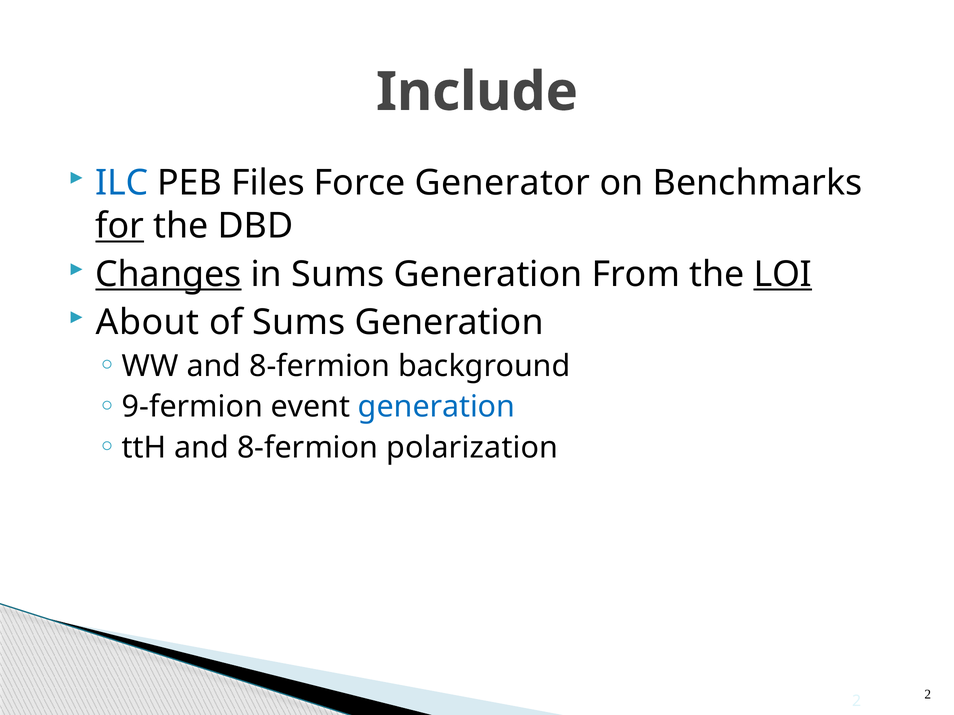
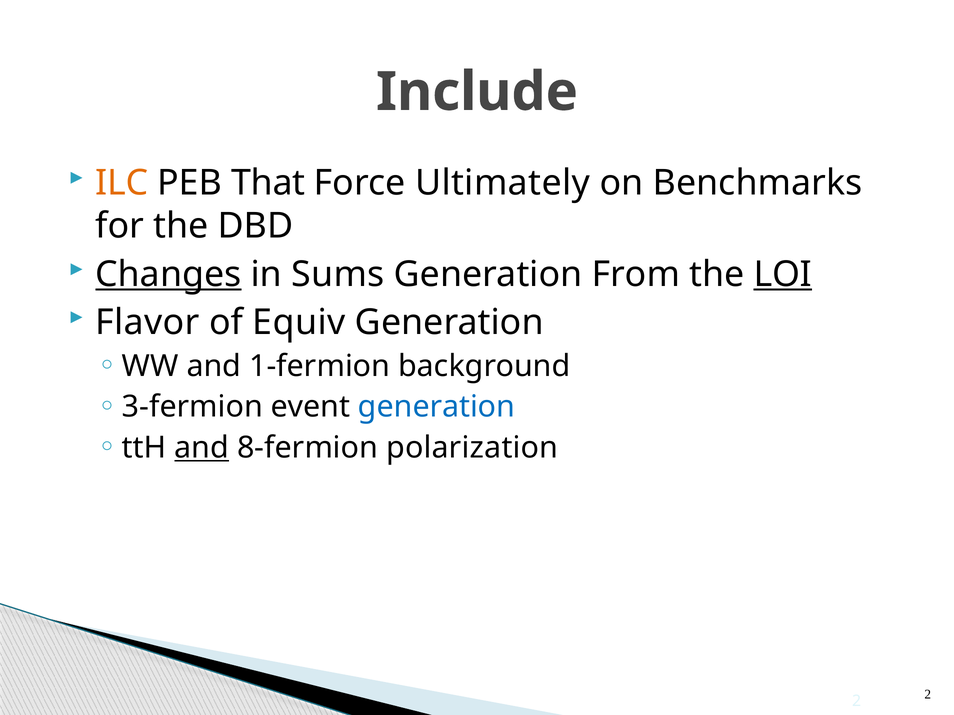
ILC colour: blue -> orange
Files: Files -> That
Generator: Generator -> Ultimately
for underline: present -> none
About: About -> Flavor
of Sums: Sums -> Equiv
WW and 8-fermion: 8-fermion -> 1-fermion
9-fermion: 9-fermion -> 3-fermion
and at (202, 448) underline: none -> present
